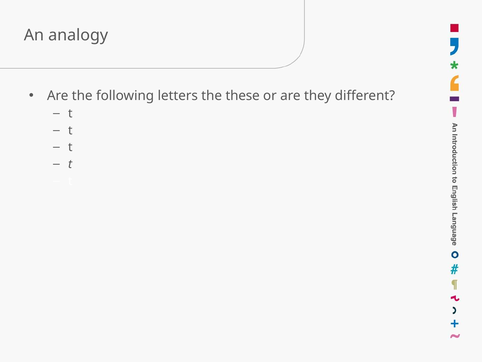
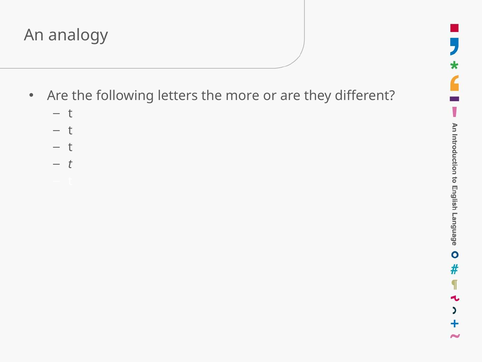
these: these -> more
